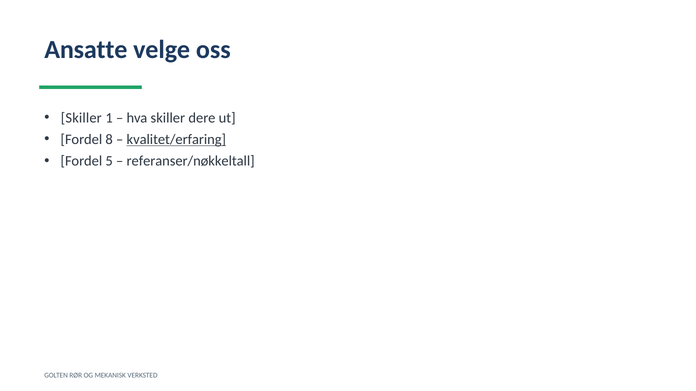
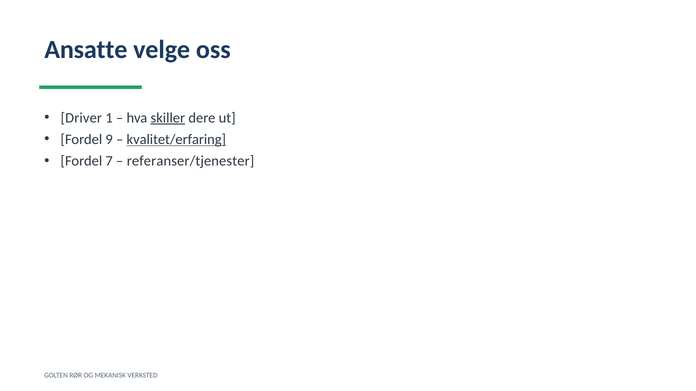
Skiller at (81, 118): Skiller -> Driver
skiller at (168, 118) underline: none -> present
8: 8 -> 9
5: 5 -> 7
referanser/nøkkeltall: referanser/nøkkeltall -> referanser/tjenester
